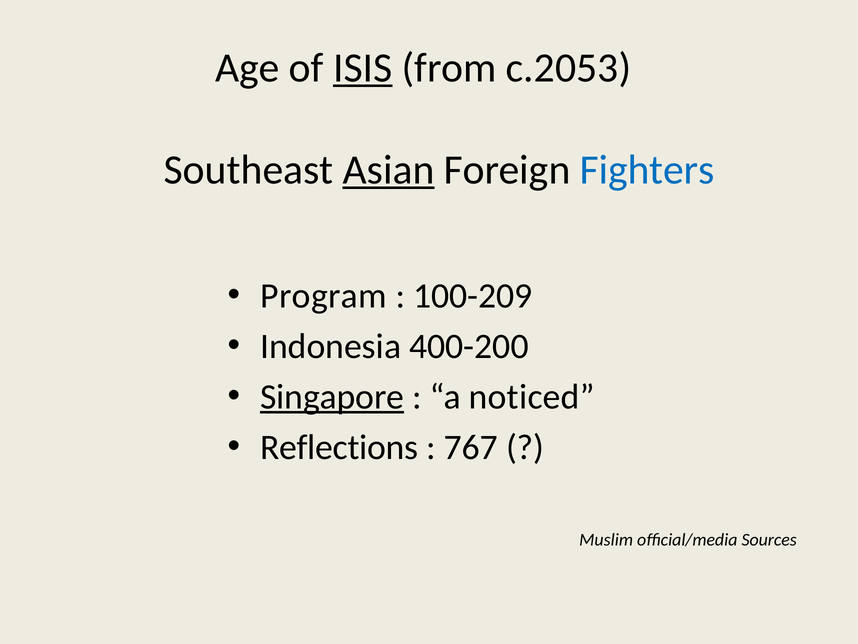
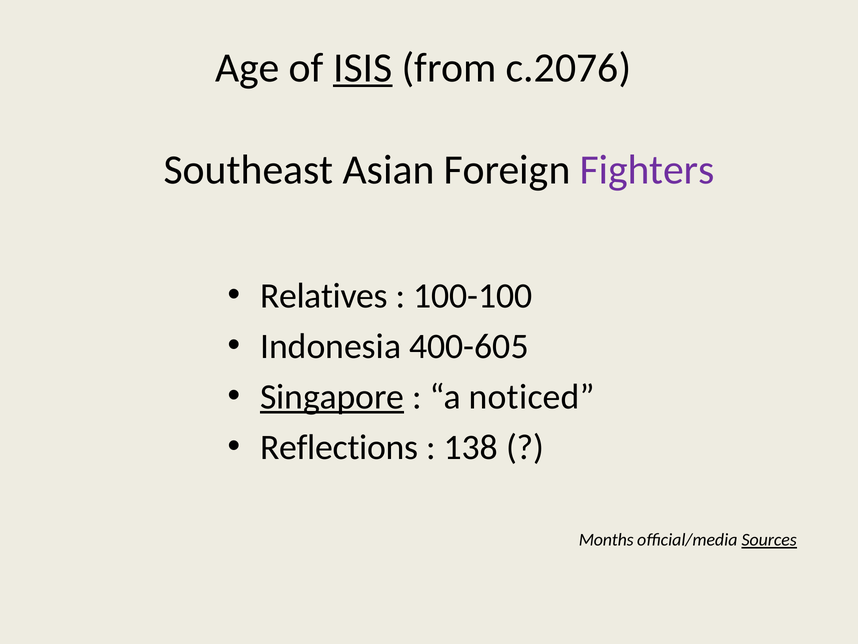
c.2053: c.2053 -> c.2076
Asian underline: present -> none
Fighters colour: blue -> purple
Program: Program -> Relatives
100-209: 100-209 -> 100-100
400-200: 400-200 -> 400-605
767: 767 -> 138
Muslim: Muslim -> Months
Sources underline: none -> present
